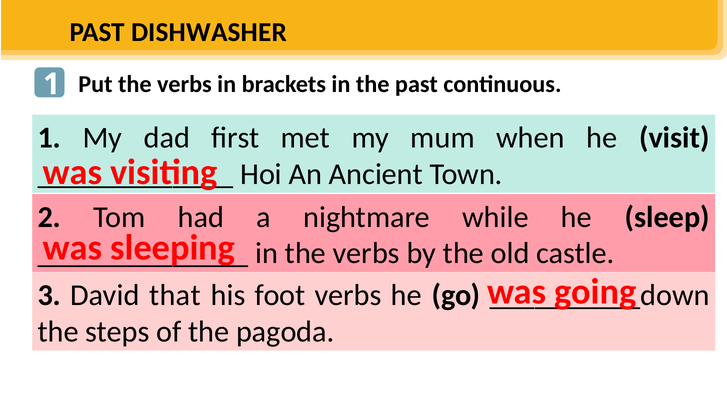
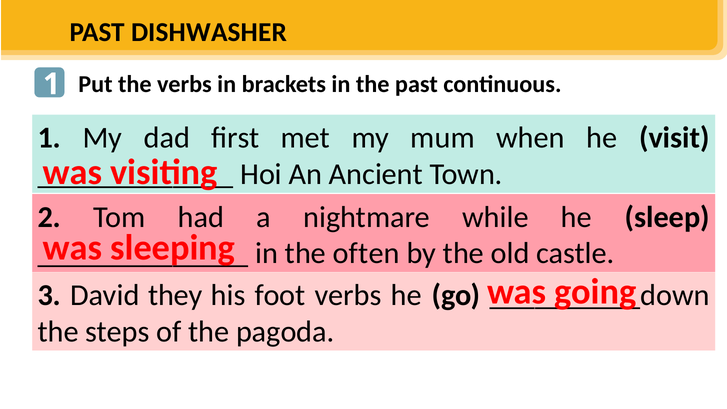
in the verbs: verbs -> often
that: that -> they
